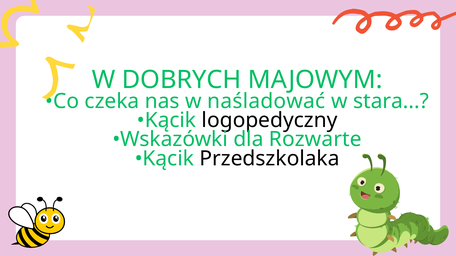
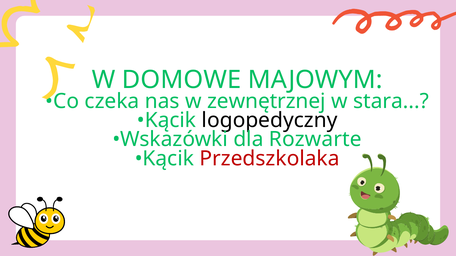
DOBRYCH: DOBRYCH -> DOMOWE
naśladować: naśladować -> zewnętrznej
Przedszkolaka colour: black -> red
